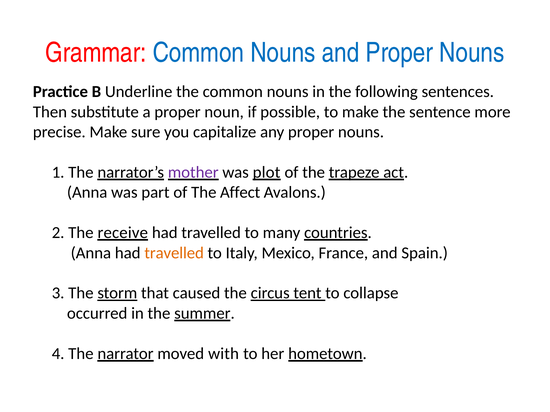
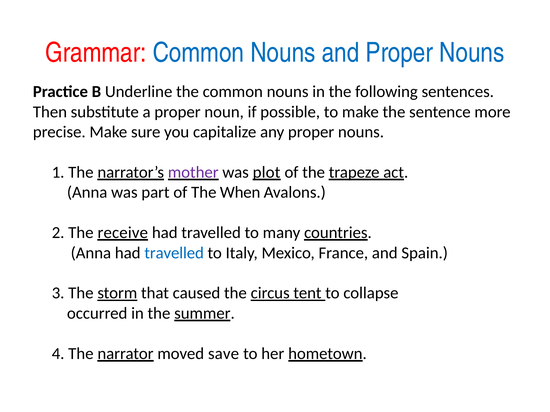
Affect: Affect -> When
travelled at (174, 253) colour: orange -> blue
with: with -> save
